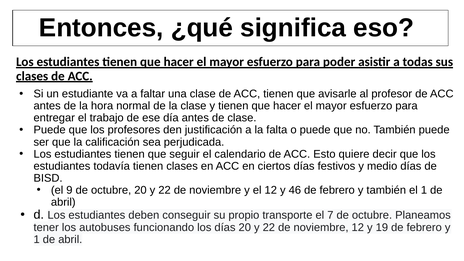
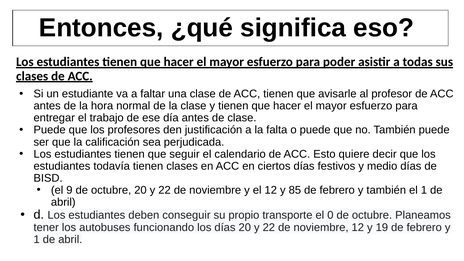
46: 46 -> 85
7: 7 -> 0
